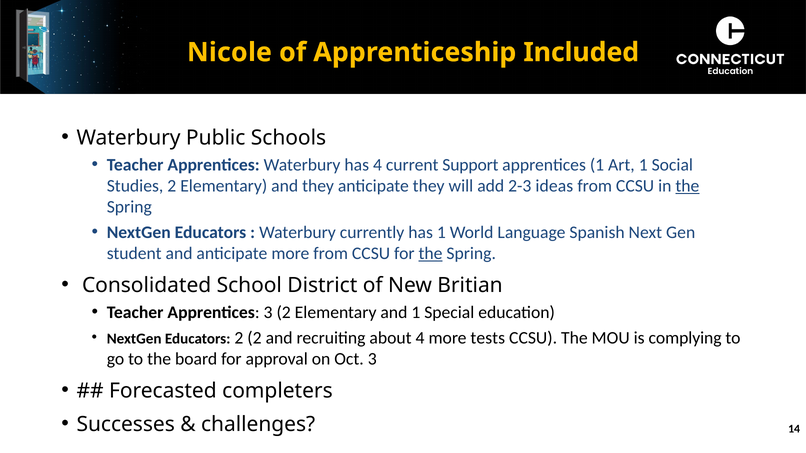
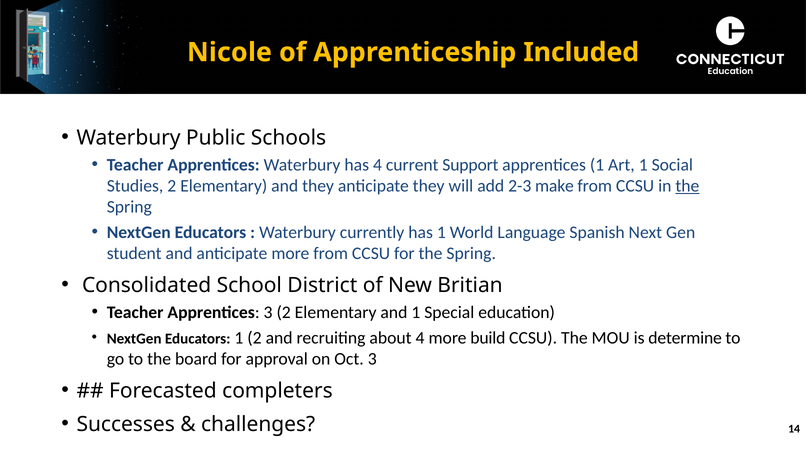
ideas: ideas -> make
the at (431, 254) underline: present -> none
Educators 2: 2 -> 1
tests: tests -> build
complying: complying -> determine
